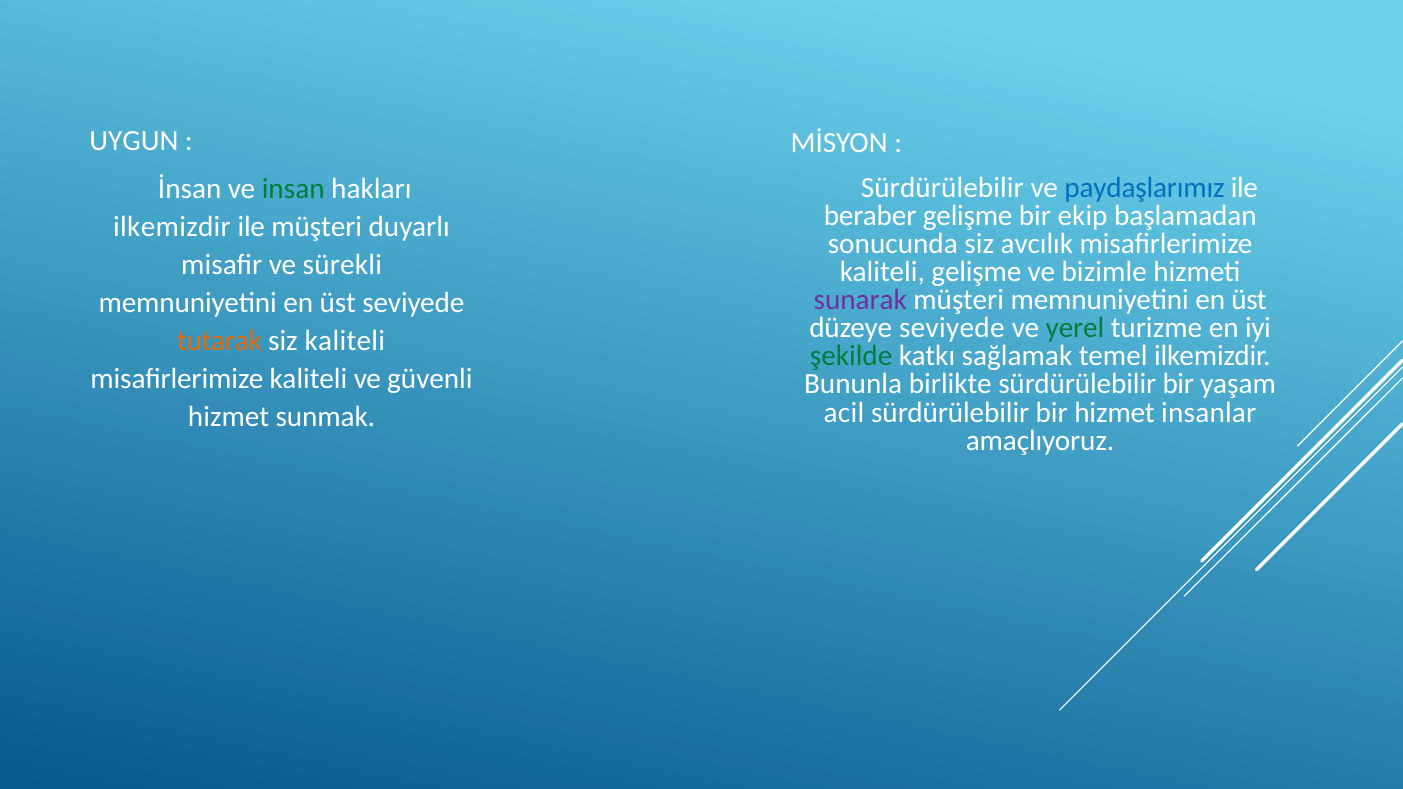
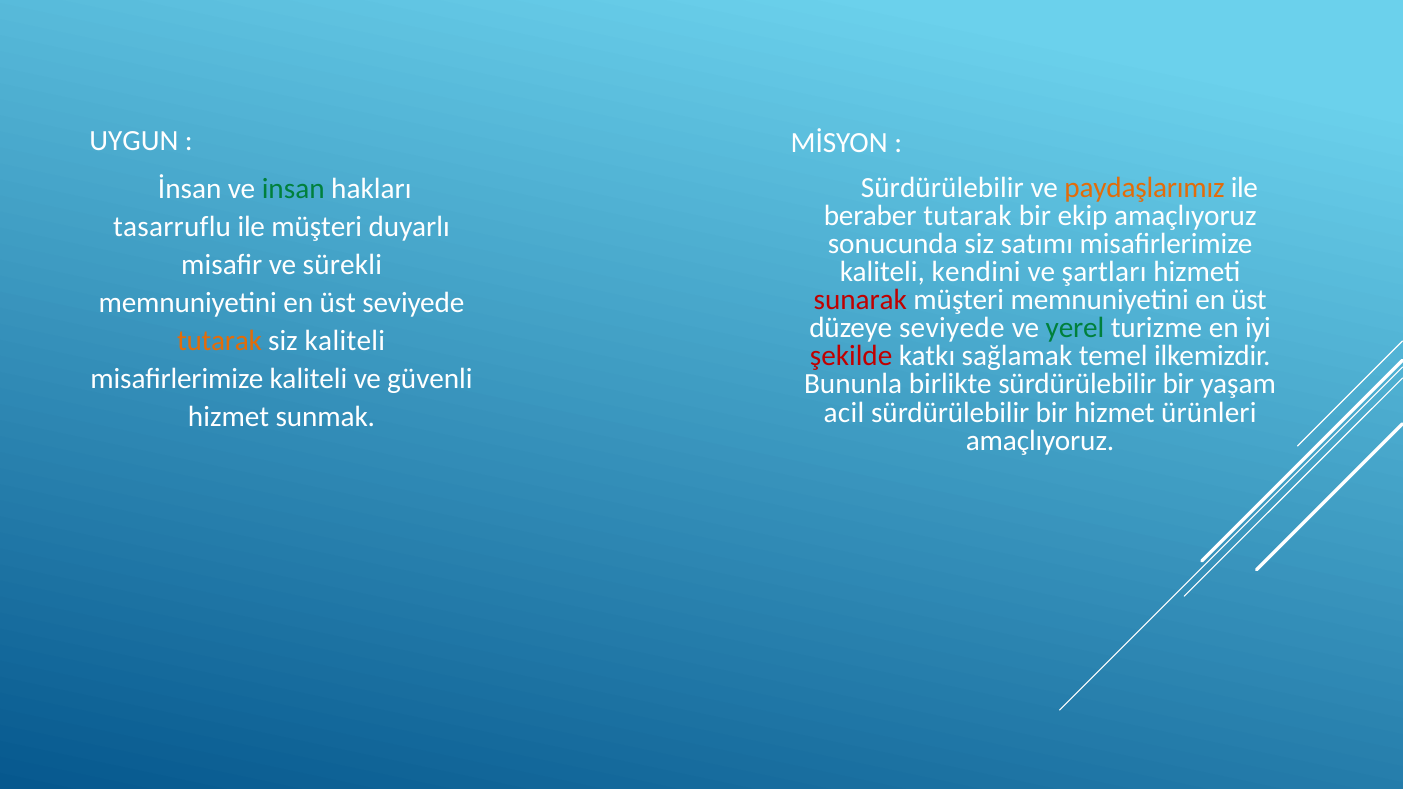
paydaşlarımız colour: blue -> orange
beraber gelişme: gelişme -> tutarak
ekip başlamadan: başlamadan -> amaçlıyoruz
ilkemizdir at (172, 227): ilkemizdir -> tasarruflu
avcılık: avcılık -> satımı
kaliteli gelişme: gelişme -> kendini
bizimle: bizimle -> şartları
sunarak colour: purple -> red
şekilde colour: green -> red
insanlar: insanlar -> ürünleri
